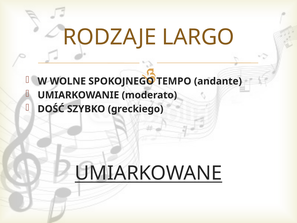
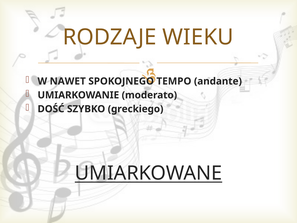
LARGO: LARGO -> WIEKU
WOLNE: WOLNE -> NAWET
